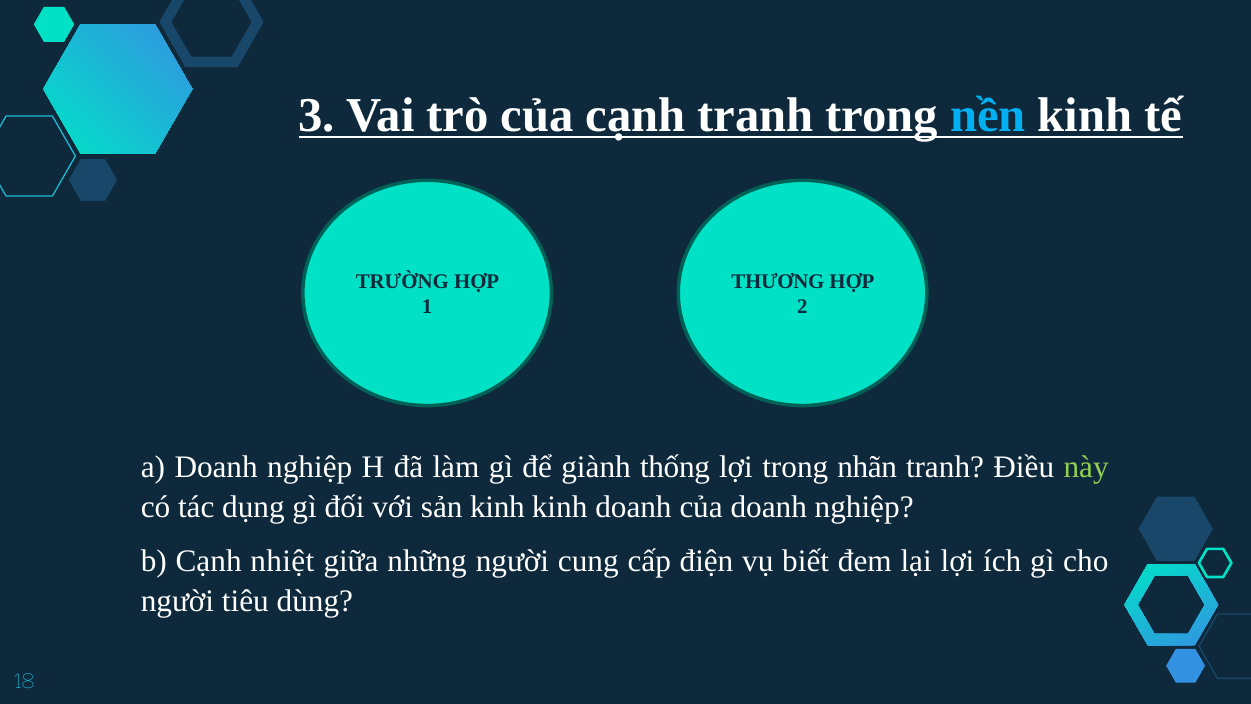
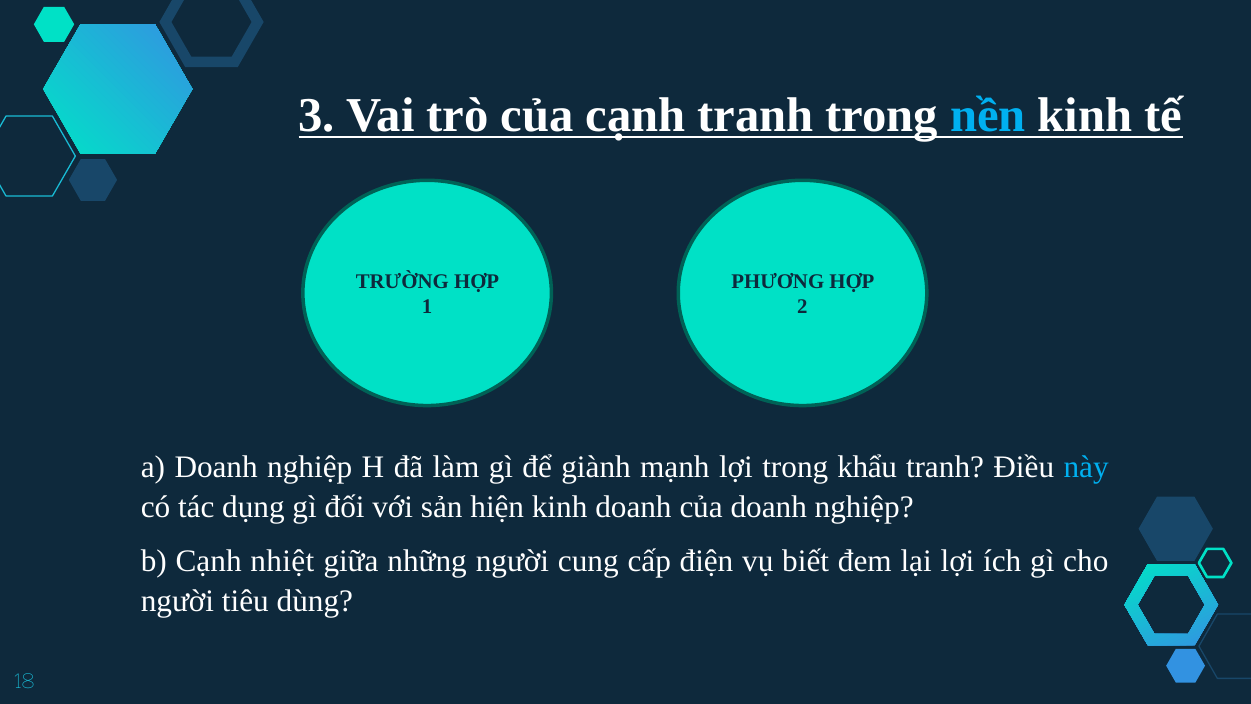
THƯƠNG: THƯƠNG -> PHƯƠNG
thống: thống -> mạnh
nhãn: nhãn -> khẩu
này colour: light green -> light blue
sản kinh: kinh -> hiện
